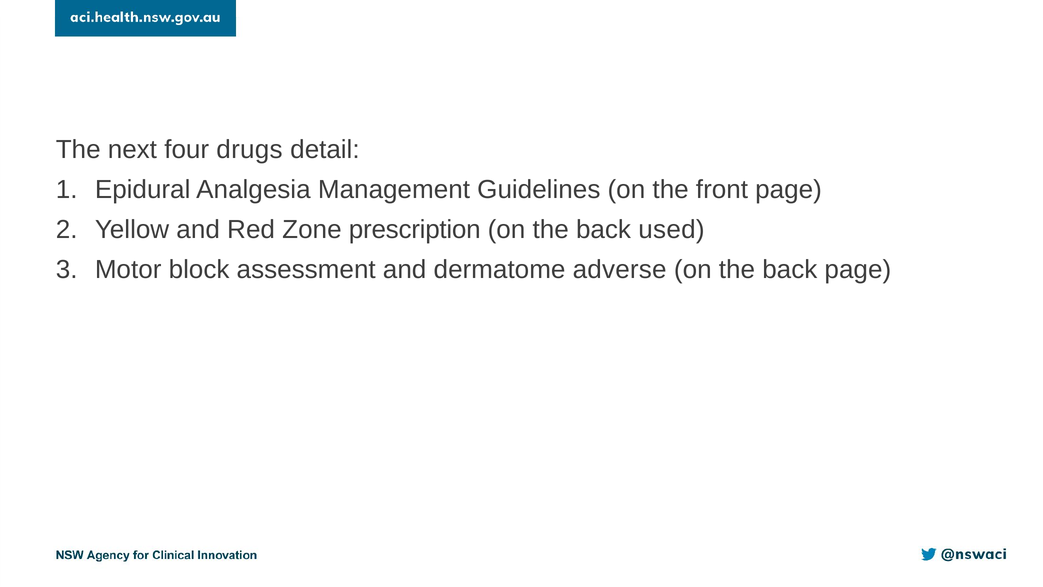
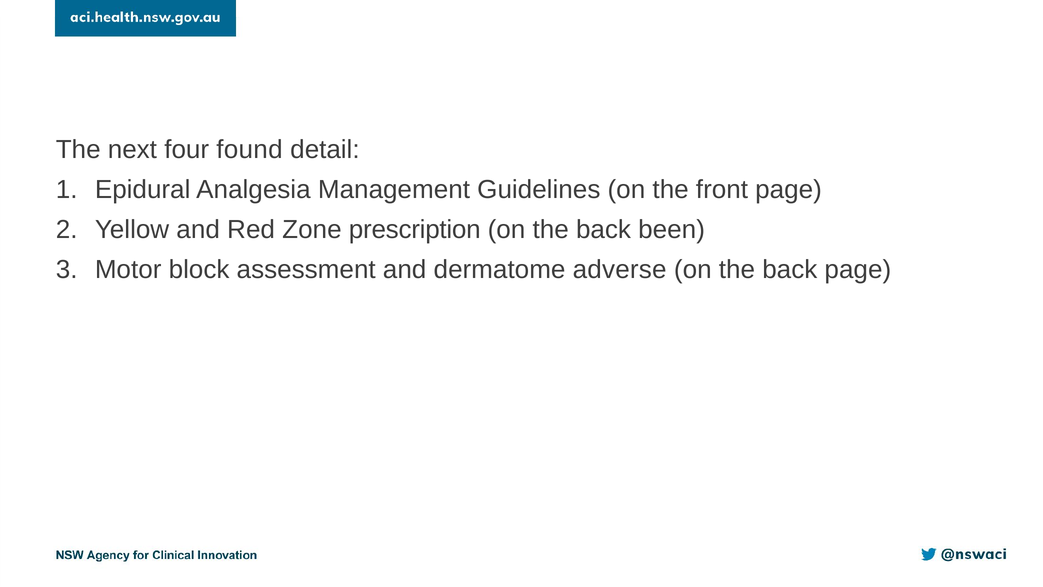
drugs: drugs -> found
used: used -> been
